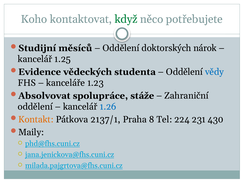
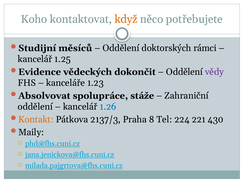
když colour: green -> orange
nárok: nárok -> rámci
studenta: studenta -> dokončit
vědy colour: blue -> purple
2137/1: 2137/1 -> 2137/3
231: 231 -> 221
